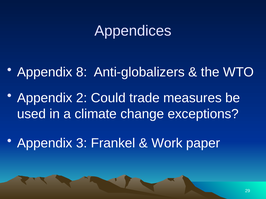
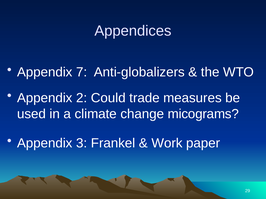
8: 8 -> 7
exceptions: exceptions -> micograms
